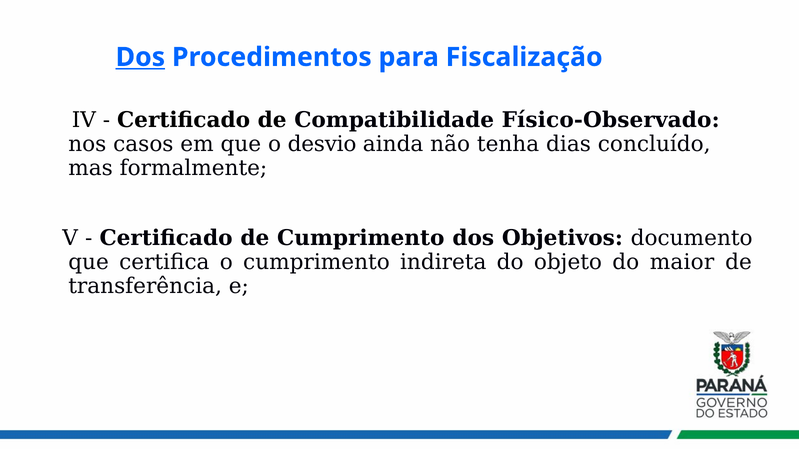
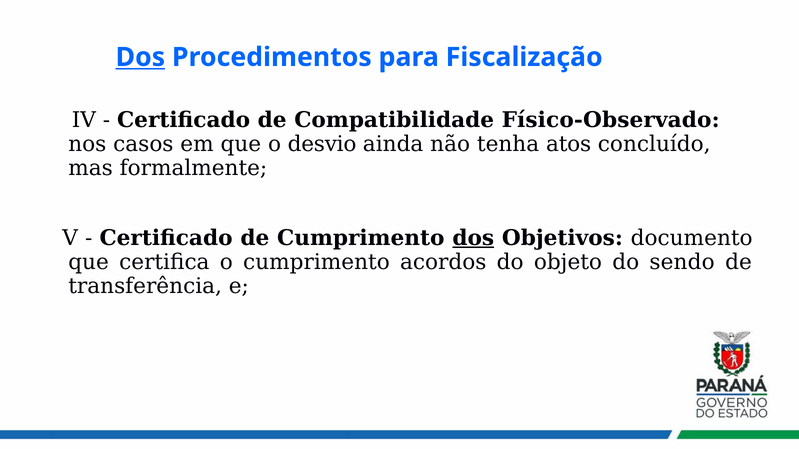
dias: dias -> atos
dos at (473, 238) underline: none -> present
indireta: indireta -> acordos
maior: maior -> sendo
